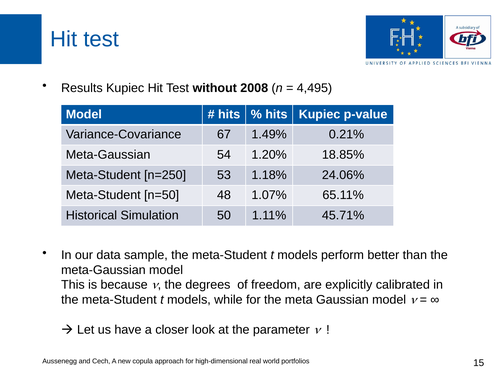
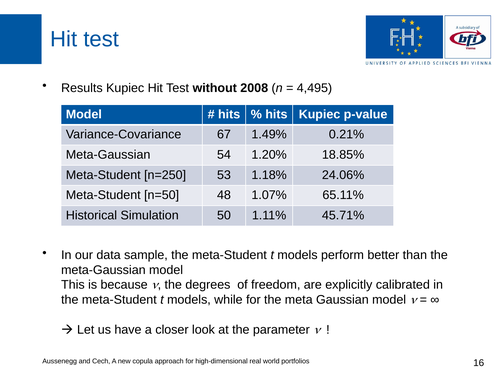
15: 15 -> 16
